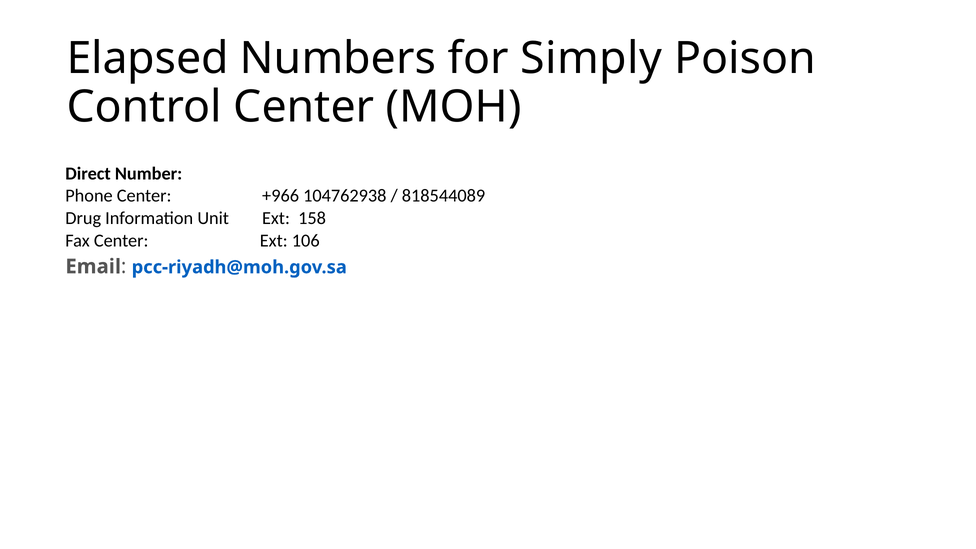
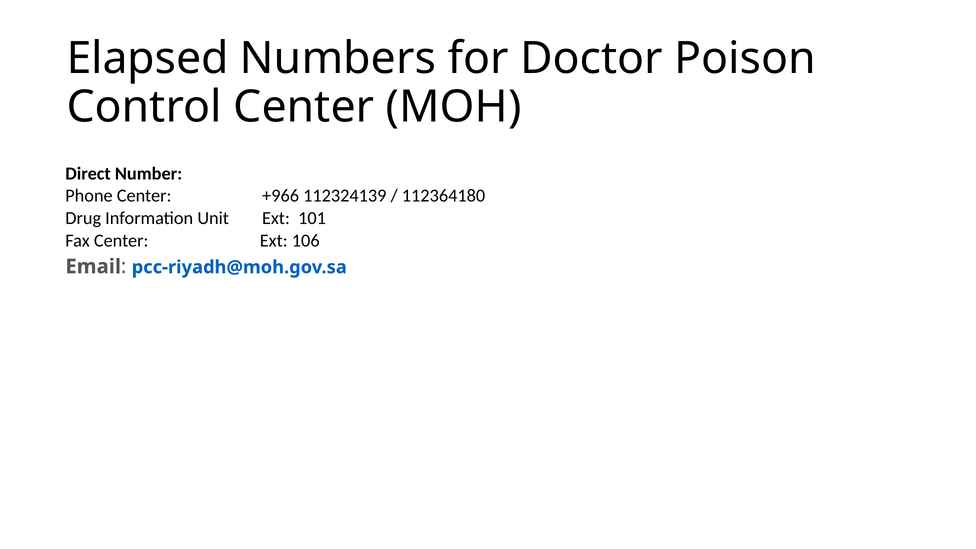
Simply: Simply -> Doctor
104762938: 104762938 -> 112324139
818544089: 818544089 -> 112364180
158: 158 -> 101
